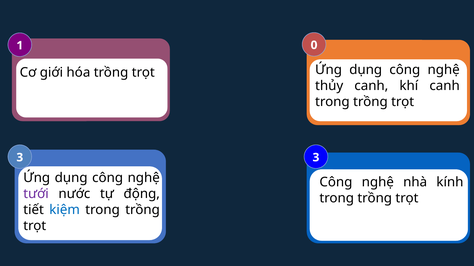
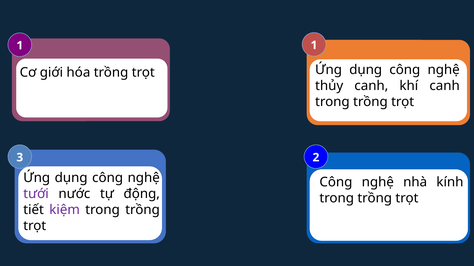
1 0: 0 -> 1
3 3: 3 -> 2
kiệm colour: blue -> purple
